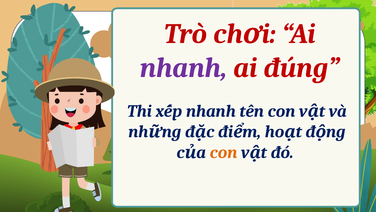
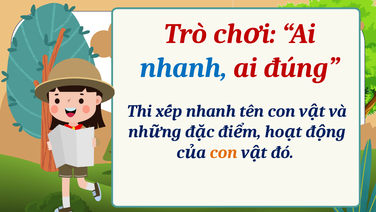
nhanh at (183, 68) colour: purple -> blue
